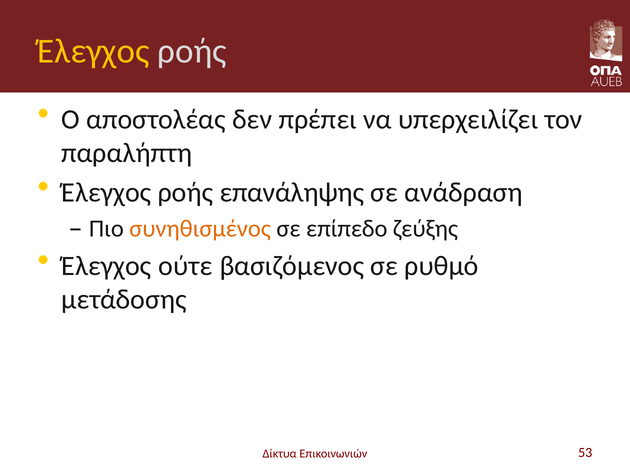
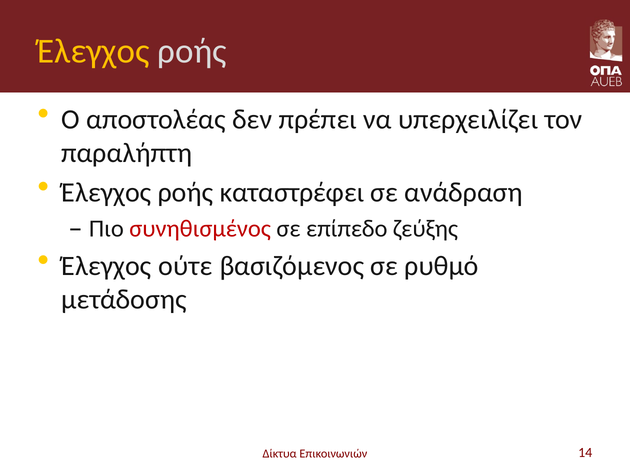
επανάληψης: επανάληψης -> καταστρέφει
συνηθισμένος colour: orange -> red
53: 53 -> 14
